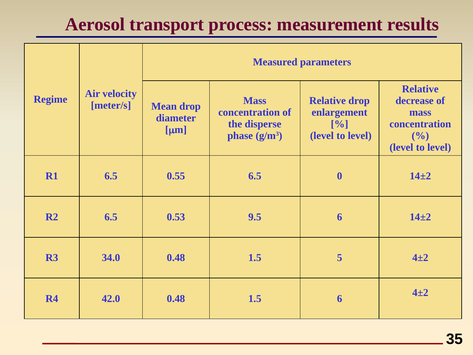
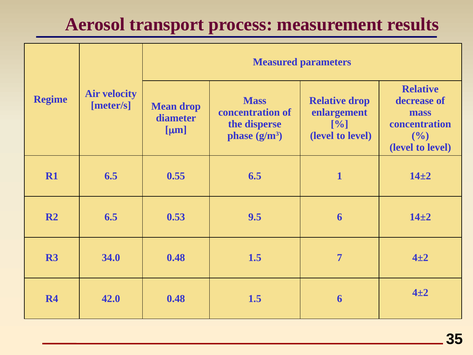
0: 0 -> 1
5: 5 -> 7
